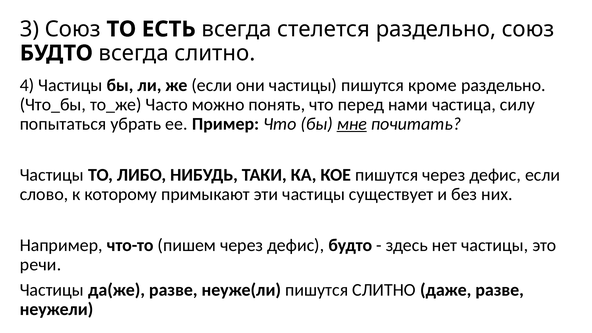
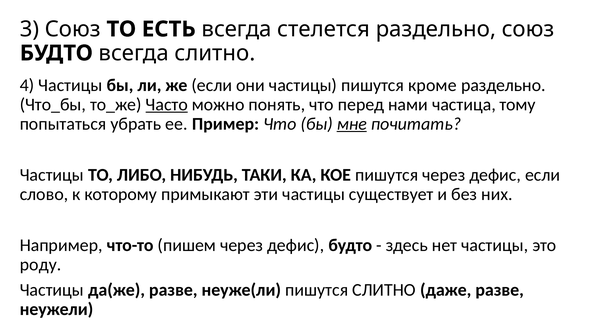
Часто underline: none -> present
силу: силу -> тому
речи: речи -> роду
